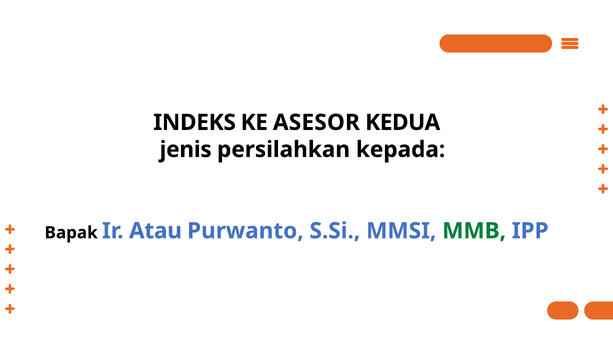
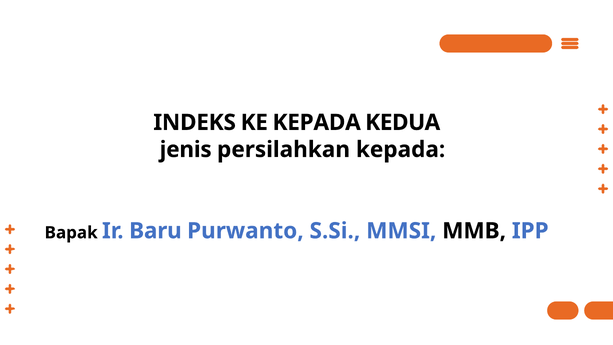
KE ASESOR: ASESOR -> KEPADA
Atau: Atau -> Baru
MMB colour: green -> black
